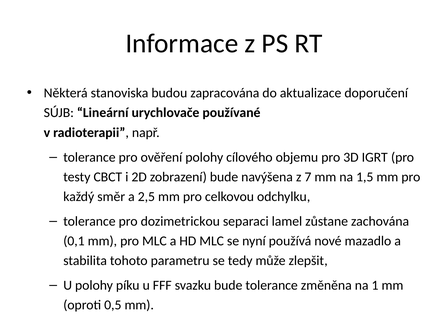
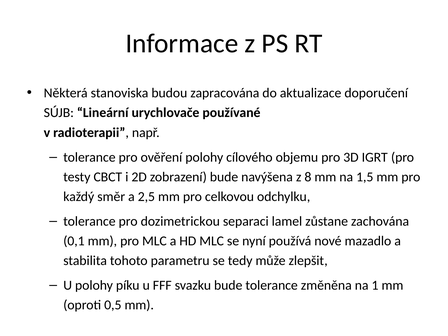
7: 7 -> 8
